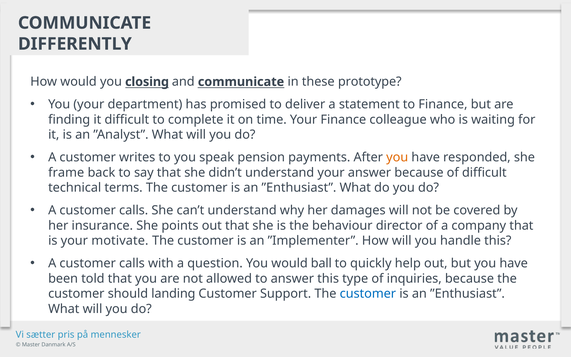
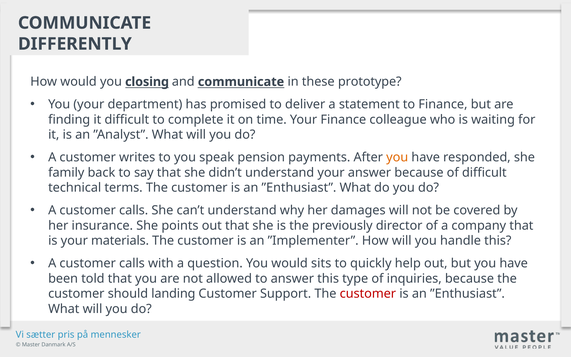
frame: frame -> family
behaviour: behaviour -> previously
motivate: motivate -> materials
ball: ball -> sits
customer at (368, 294) colour: blue -> red
